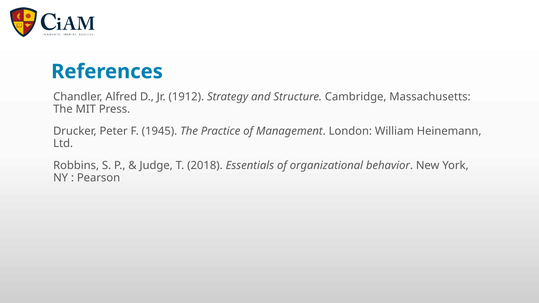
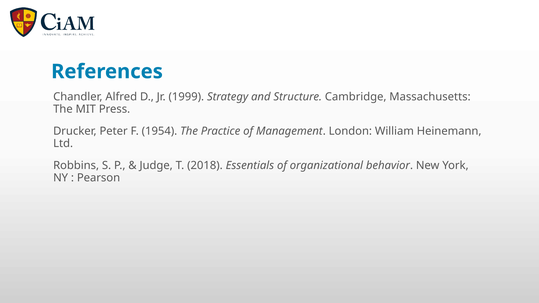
1912: 1912 -> 1999
1945: 1945 -> 1954
